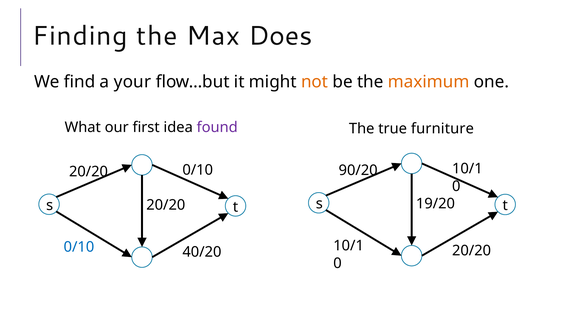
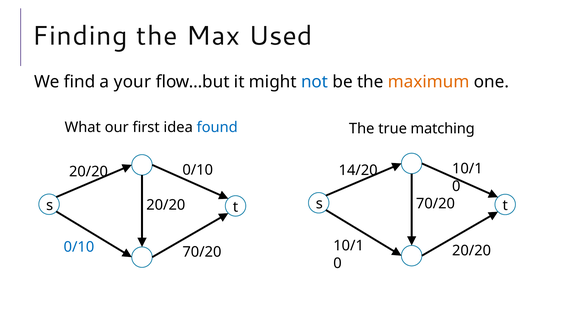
Does: Does -> Used
not colour: orange -> blue
found colour: purple -> blue
furniture: furniture -> matching
90/20: 90/20 -> 14/20
19/20 at (435, 204): 19/20 -> 70/20
40/20 at (202, 252): 40/20 -> 70/20
